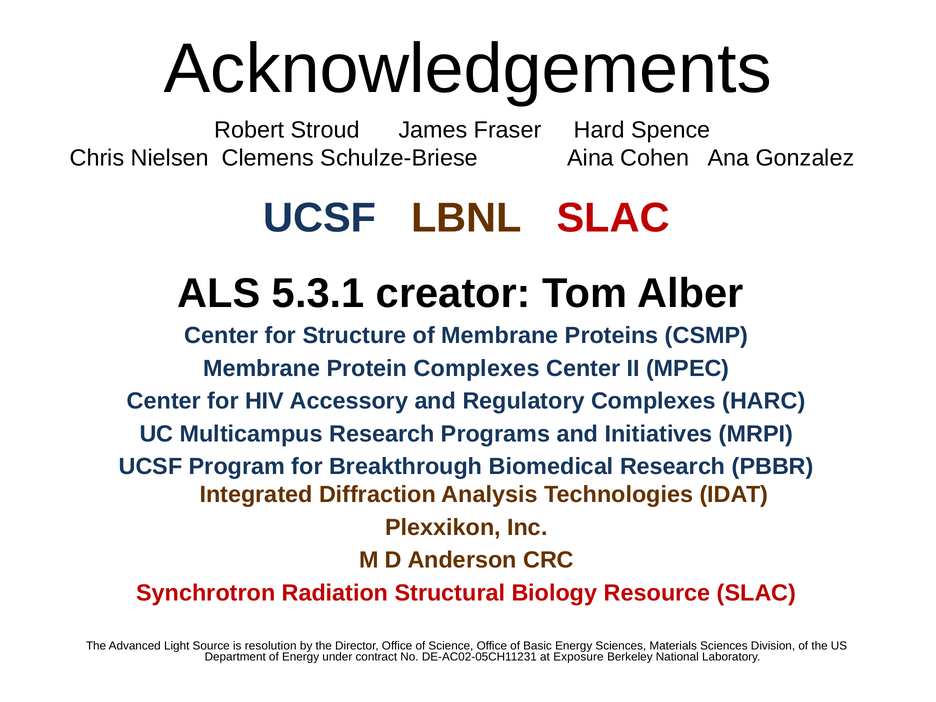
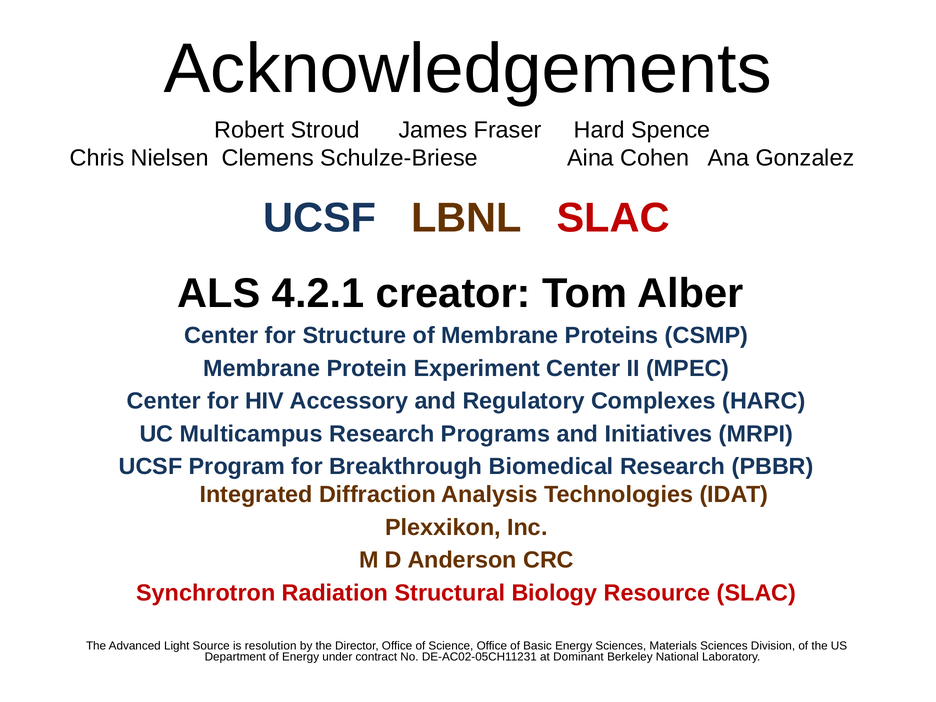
5.3.1: 5.3.1 -> 4.2.1
Protein Complexes: Complexes -> Experiment
Exposure: Exposure -> Dominant
